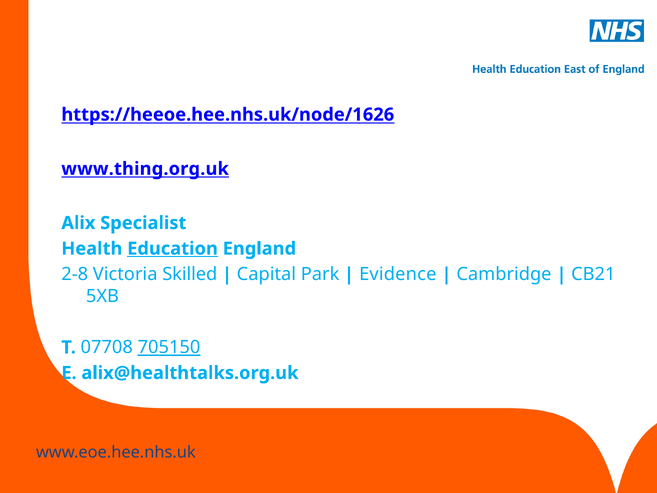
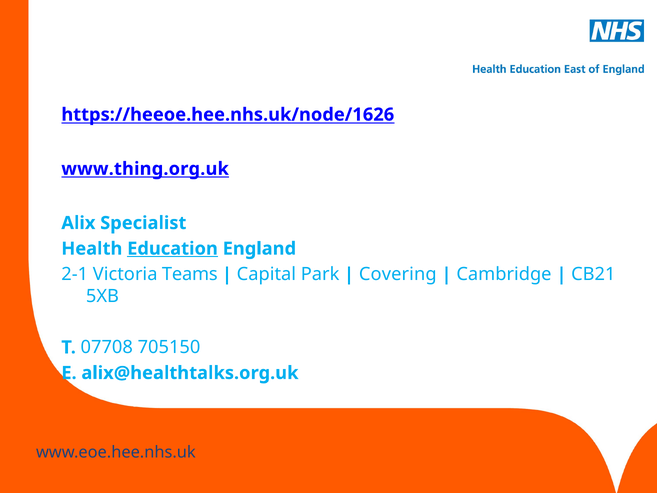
2-8: 2-8 -> 2-1
Skilled: Skilled -> Teams
Evidence: Evidence -> Covering
705150 underline: present -> none
